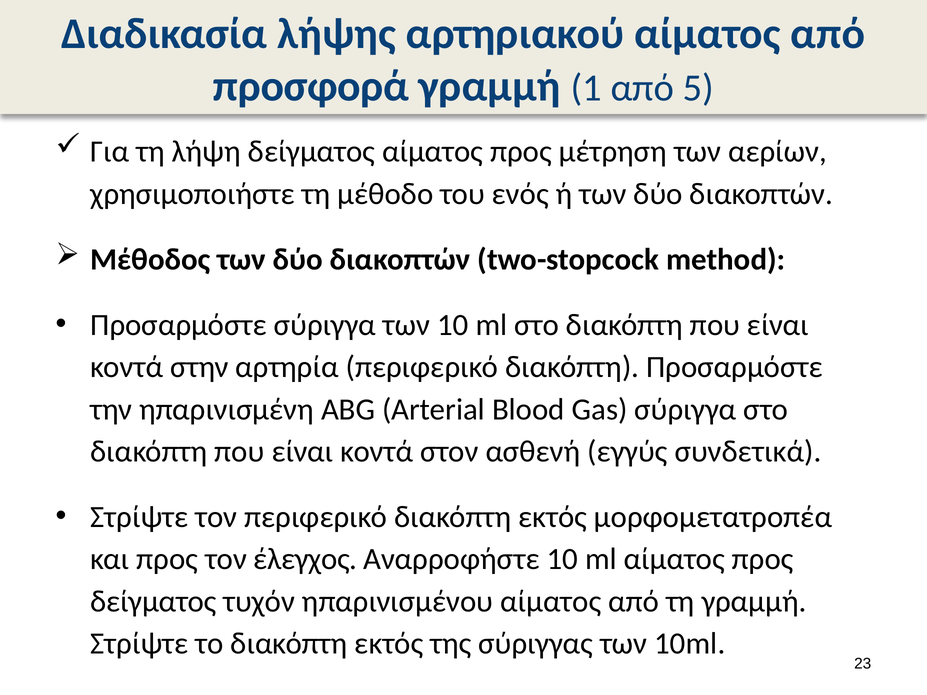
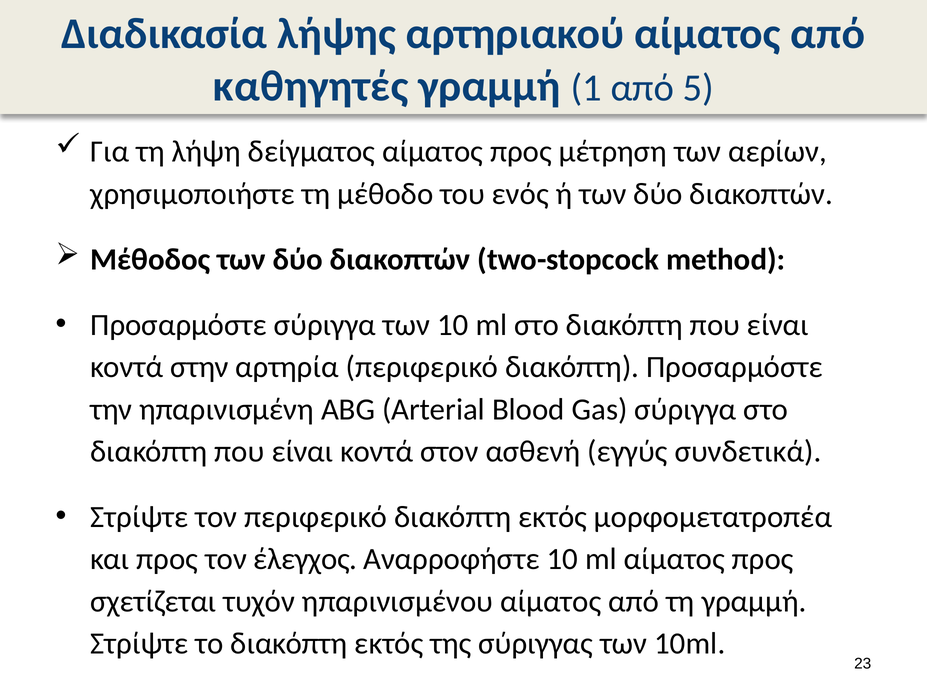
προσφορά: προσφορά -> καθηγητές
δείγματος at (153, 602): δείγματος -> σχετίζεται
